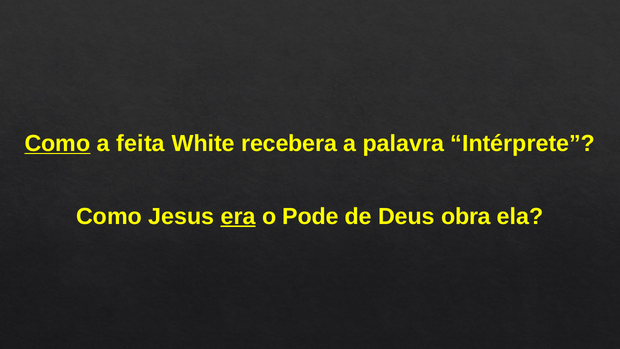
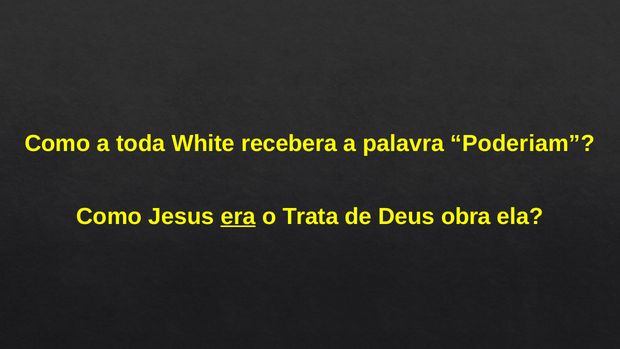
Como at (57, 143) underline: present -> none
feita: feita -> toda
Intérprete: Intérprete -> Poderiam
Pode: Pode -> Trata
